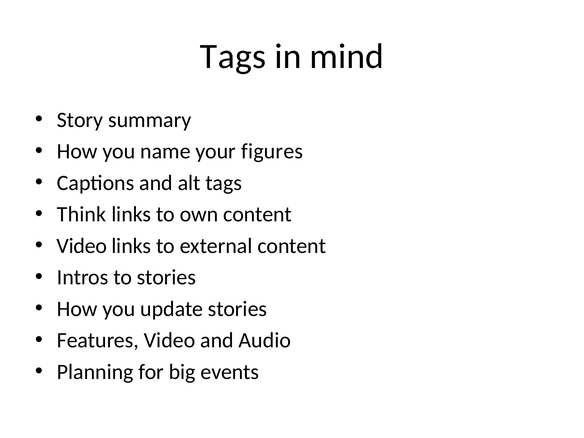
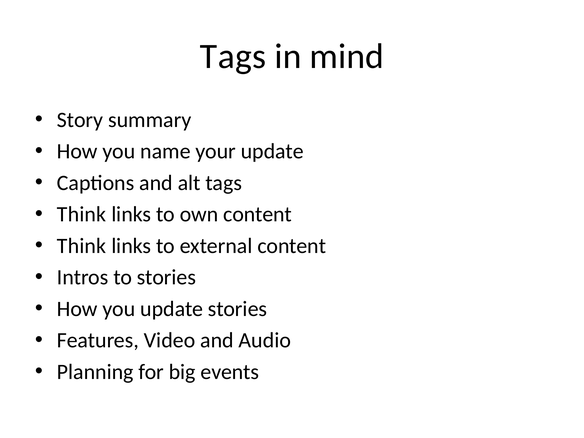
your figures: figures -> update
Video at (82, 246): Video -> Think
